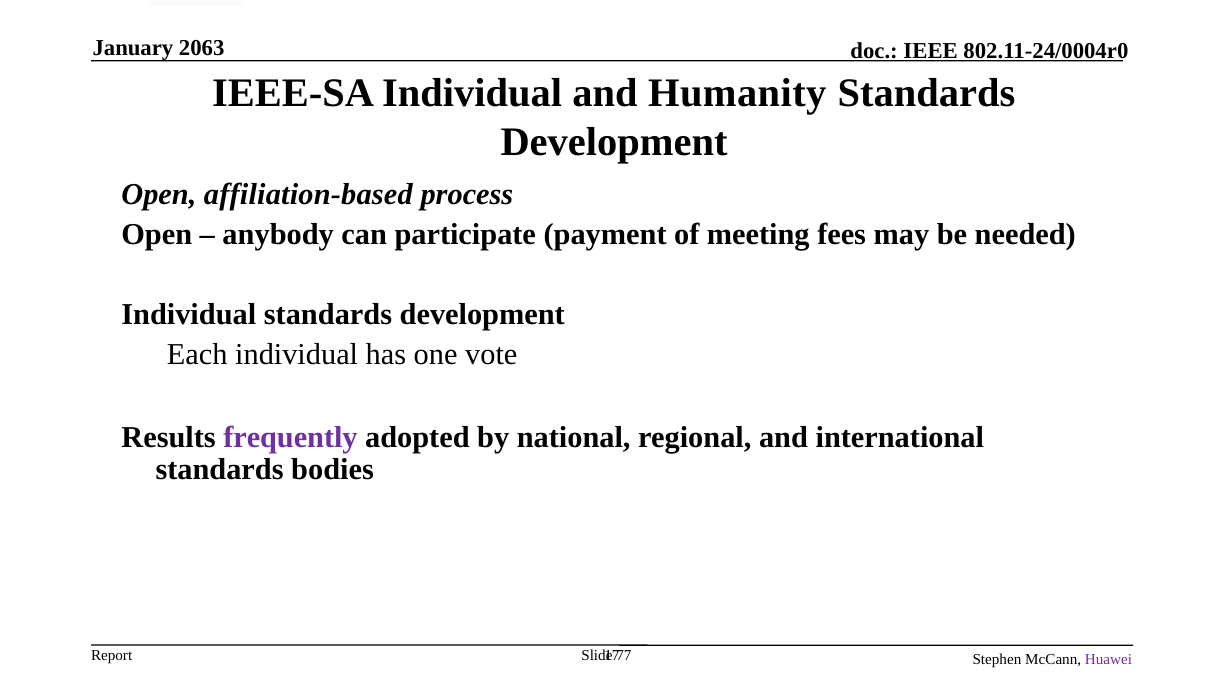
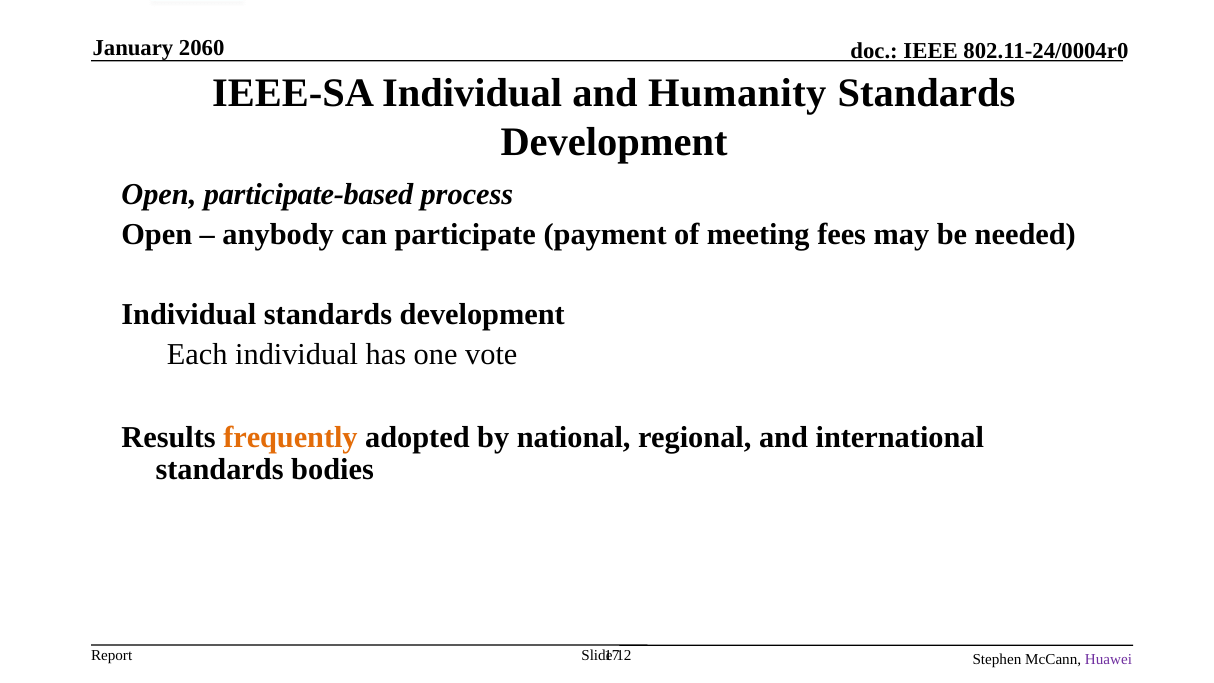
2063: 2063 -> 2060
affiliation-based: affiliation-based -> participate-based
frequently colour: purple -> orange
77: 77 -> 12
